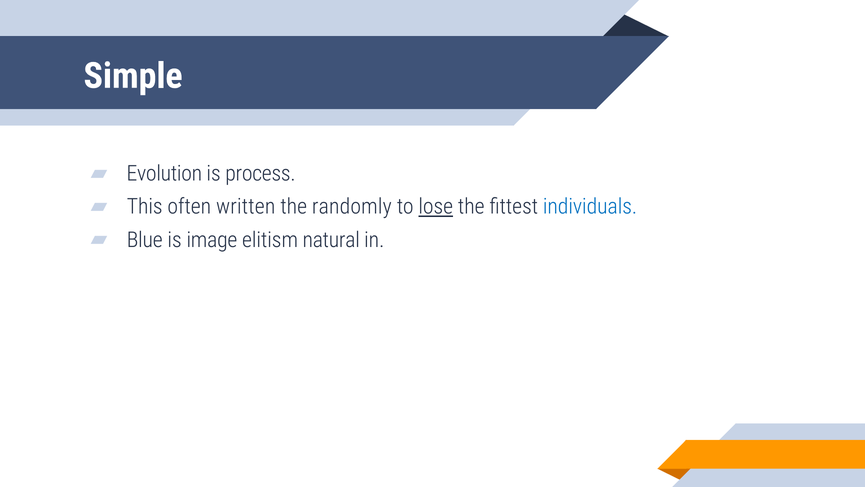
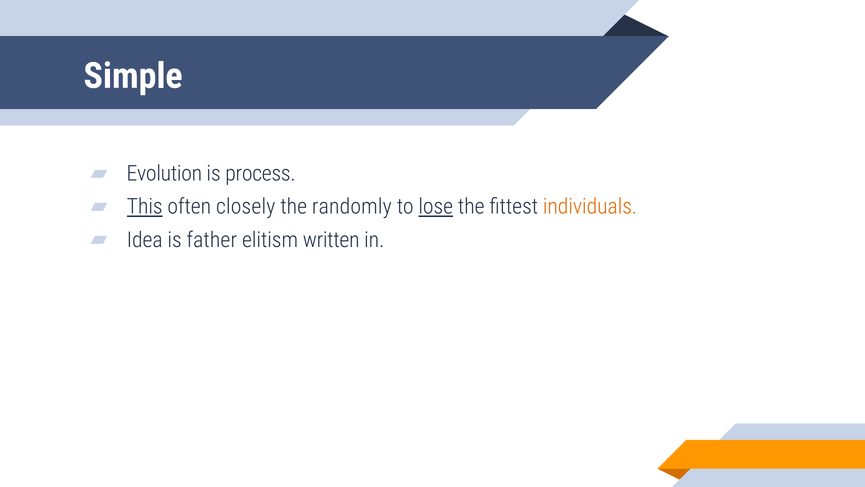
This underline: none -> present
written: written -> closely
individuals colour: blue -> orange
Blue: Blue -> Idea
image: image -> father
natural: natural -> written
